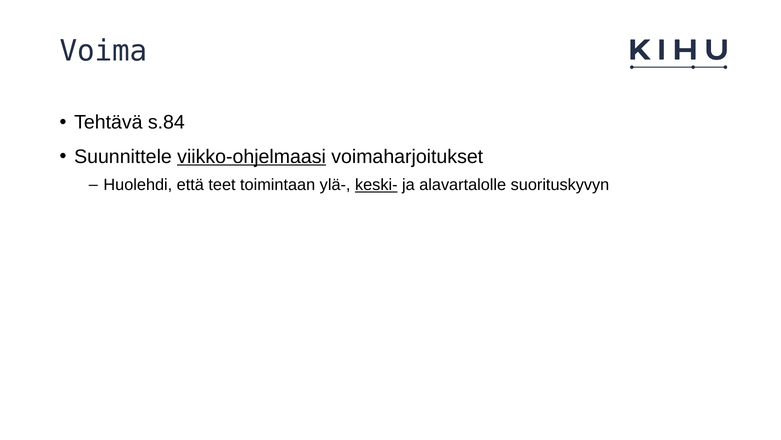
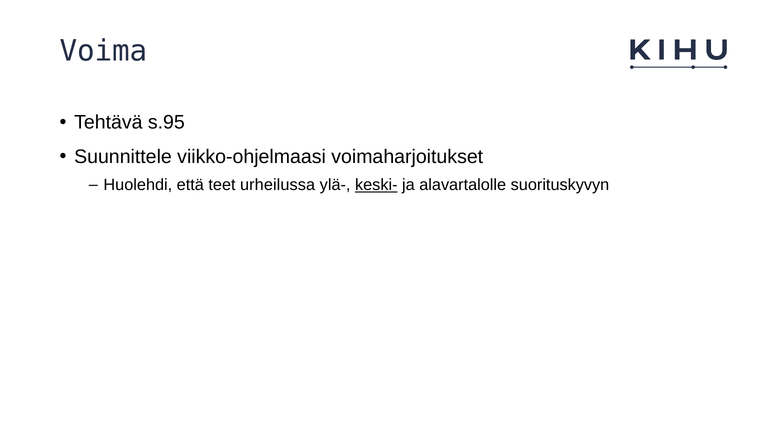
s.84: s.84 -> s.95
viikko-ohjelmaasi underline: present -> none
toimintaan: toimintaan -> urheilussa
